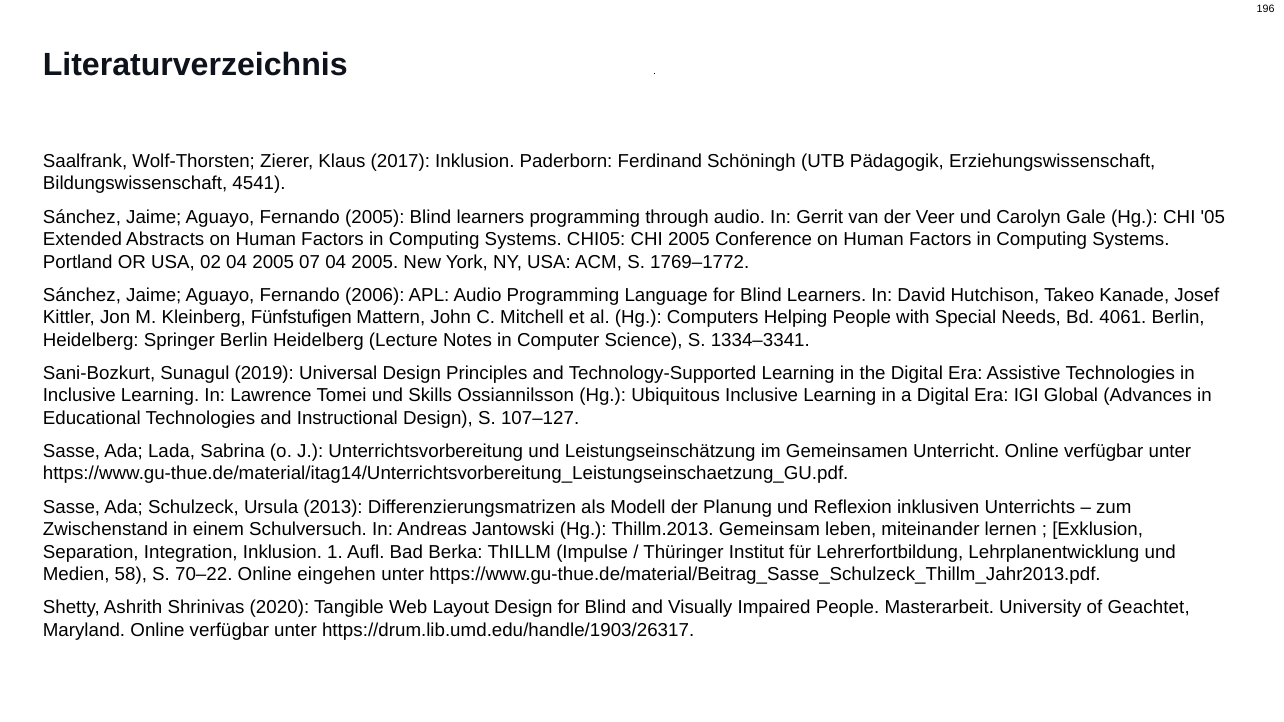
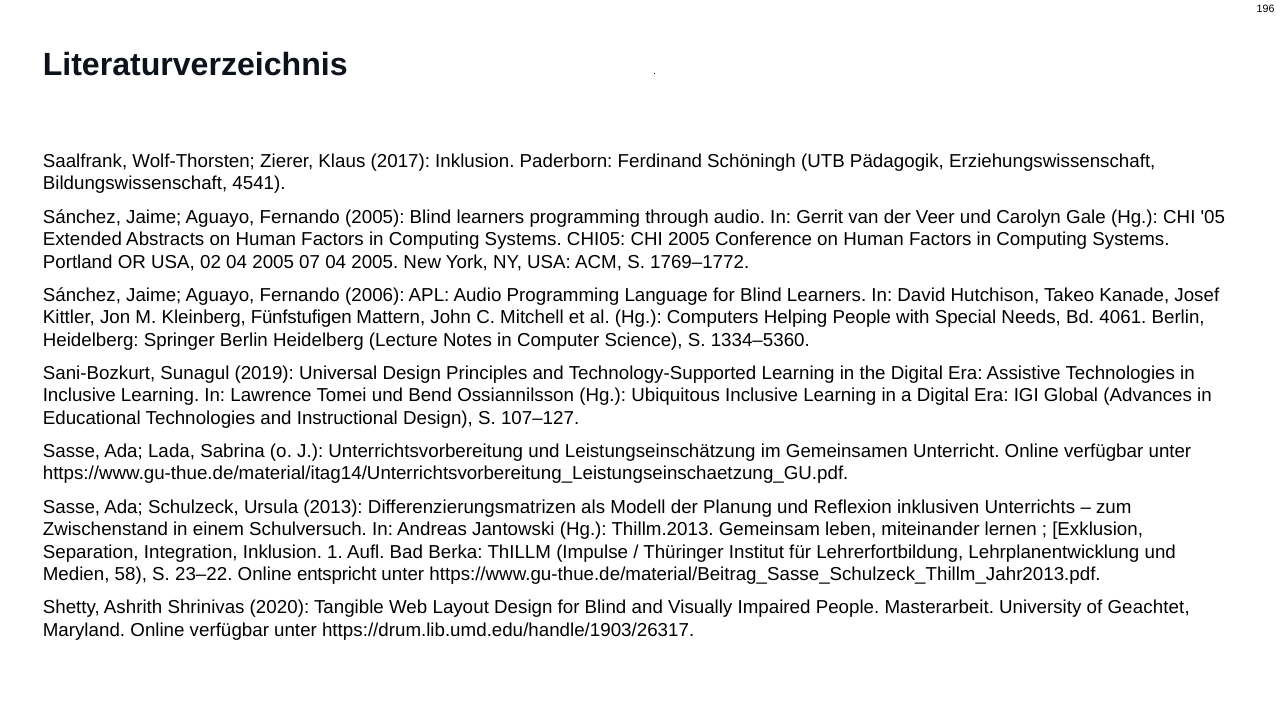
1334–3341: 1334–3341 -> 1334–5360
Skills: Skills -> Bend
70–22: 70–22 -> 23–22
eingehen: eingehen -> entspricht
